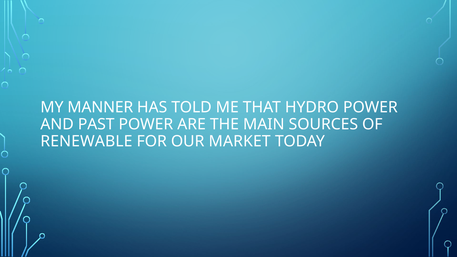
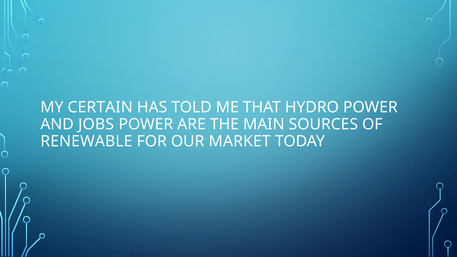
MANNER: MANNER -> CERTAIN
PAST: PAST -> JOBS
